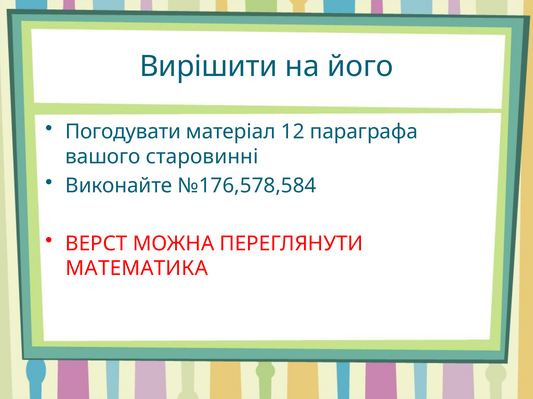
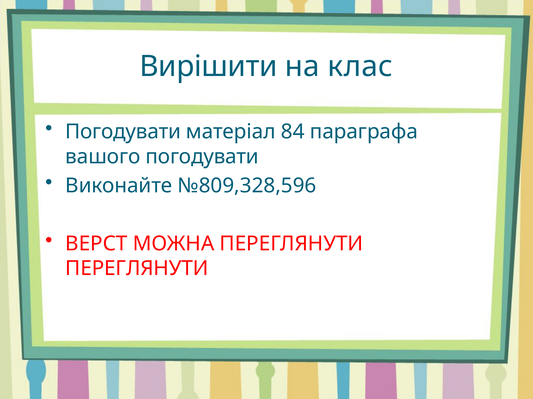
його: його -> клас
12: 12 -> 84
вашого старовинні: старовинні -> погодувати
№176,578,584: №176,578,584 -> №809,328,596
МАТЕМАТИКА at (137, 269): МАТЕМАТИКА -> ПЕРЕГЛЯНУТИ
